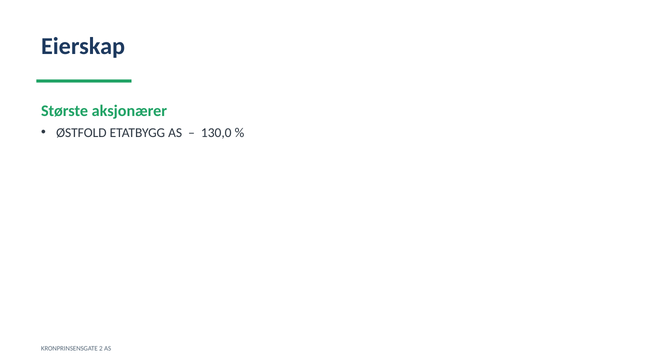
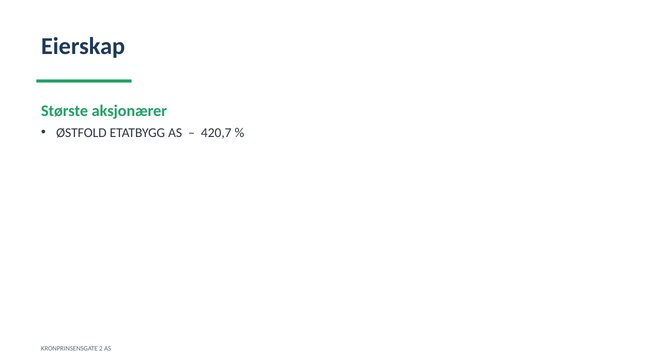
130,0: 130,0 -> 420,7
